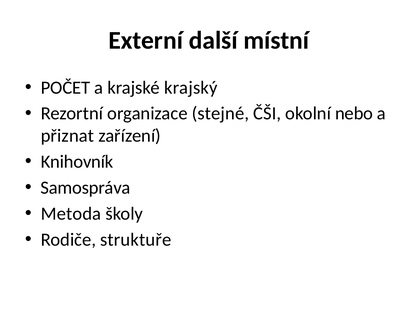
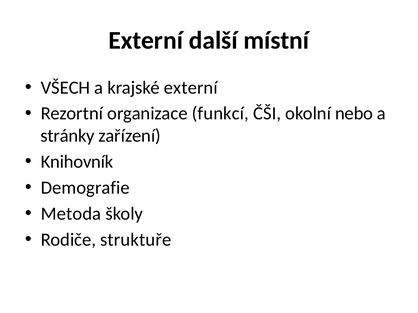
POČET: POČET -> VŠECH
krajské krajský: krajský -> externí
stejné: stejné -> funkcí
přiznat: přiznat -> stránky
Samospráva: Samospráva -> Demografie
